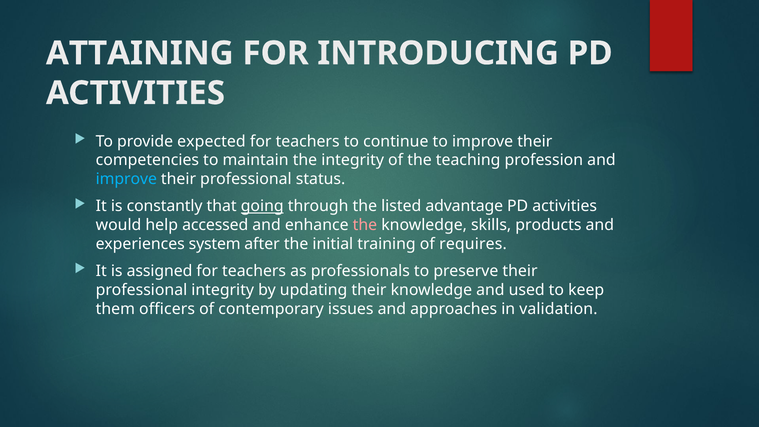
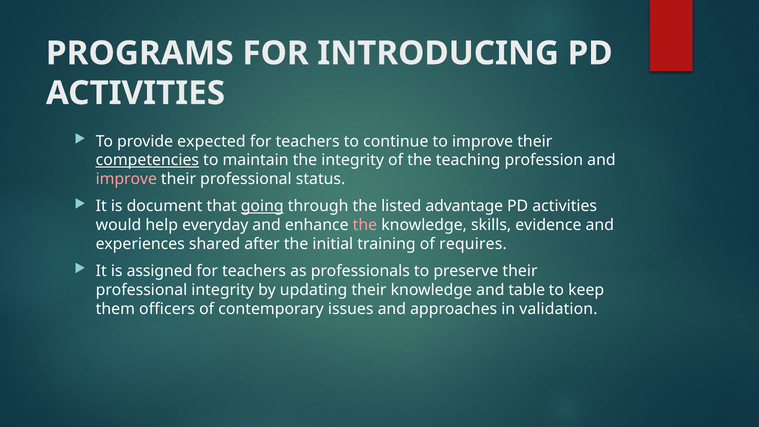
ATTAINING: ATTAINING -> PROGRAMS
competencies underline: none -> present
improve at (126, 179) colour: light blue -> pink
constantly: constantly -> document
accessed: accessed -> everyday
products: products -> evidence
system: system -> shared
used: used -> table
